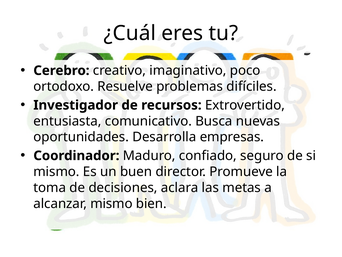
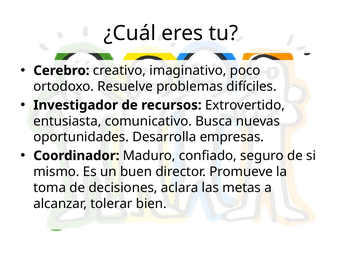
alcanzar mismo: mismo -> tolerar
